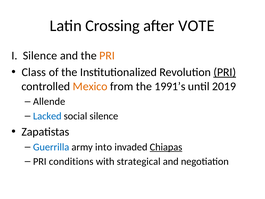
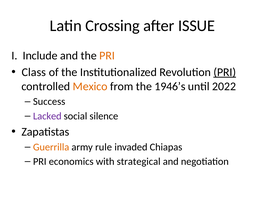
VOTE: VOTE -> ISSUE
I Silence: Silence -> Include
1991’s: 1991’s -> 1946’s
2019: 2019 -> 2022
Allende: Allende -> Success
Lacked colour: blue -> purple
Guerrilla colour: blue -> orange
into: into -> rule
Chiapas underline: present -> none
conditions: conditions -> economics
